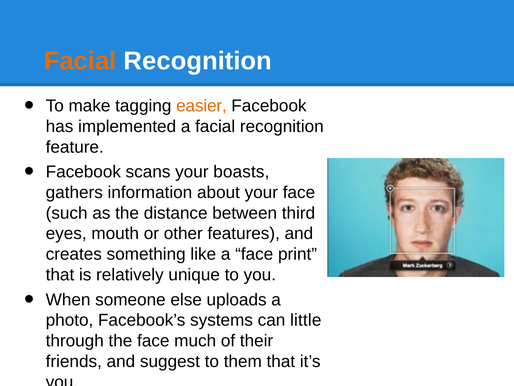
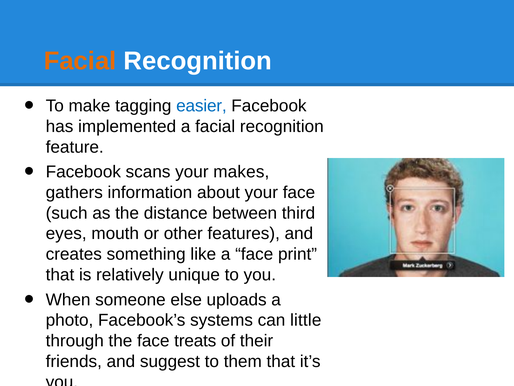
easier colour: orange -> blue
boasts: boasts -> makes
much: much -> treats
